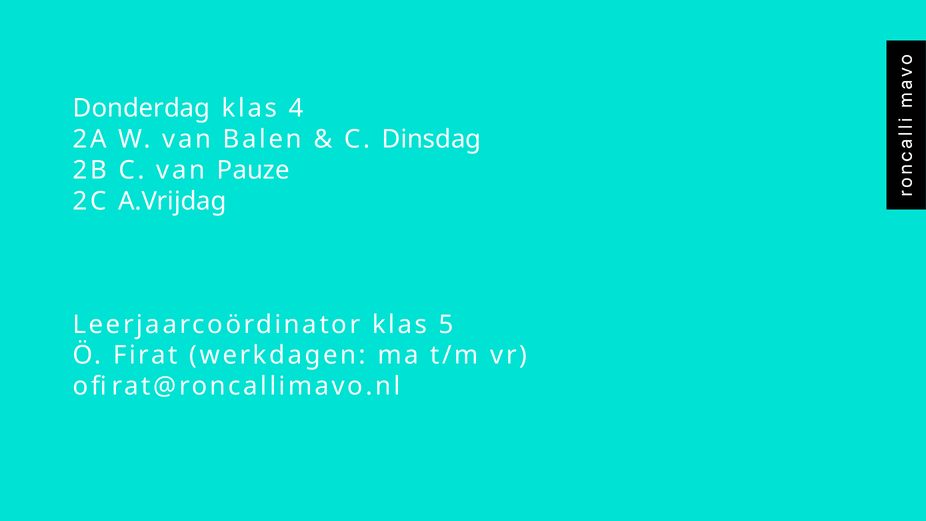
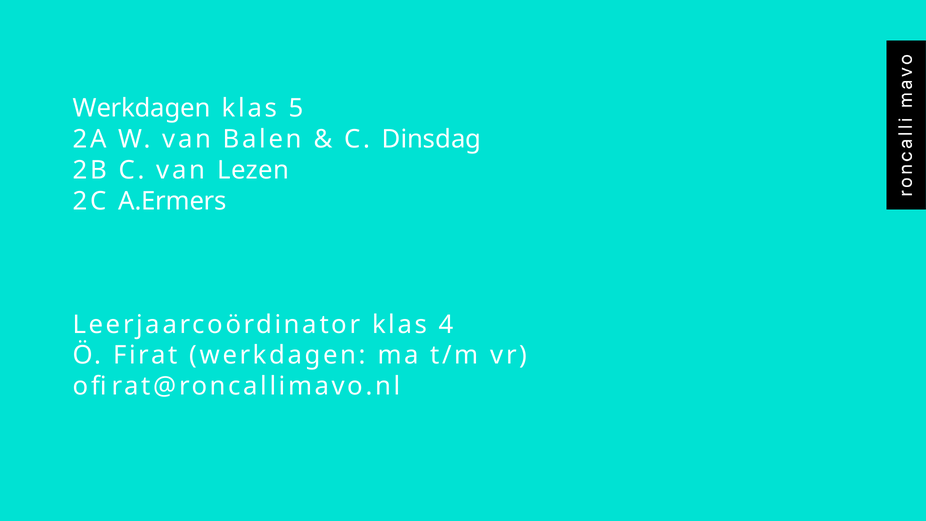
Donderdag at (142, 108): Donderdag -> Werkdagen
4: 4 -> 5
Pauze: Pauze -> Lezen
A.Vrijdag: A.Vrijdag -> A.Ermers
5: 5 -> 4
